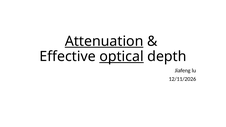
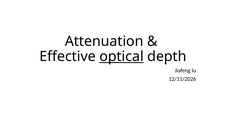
Attenuation underline: present -> none
